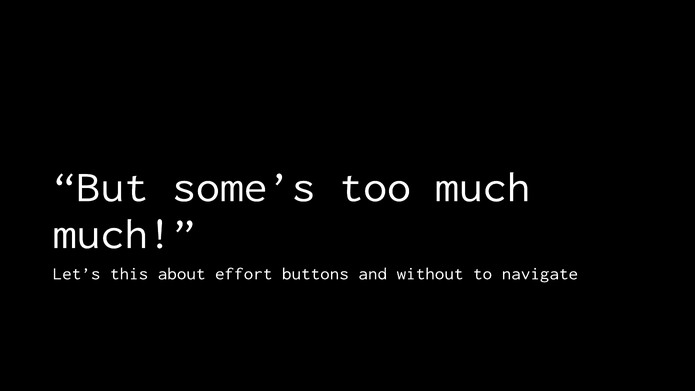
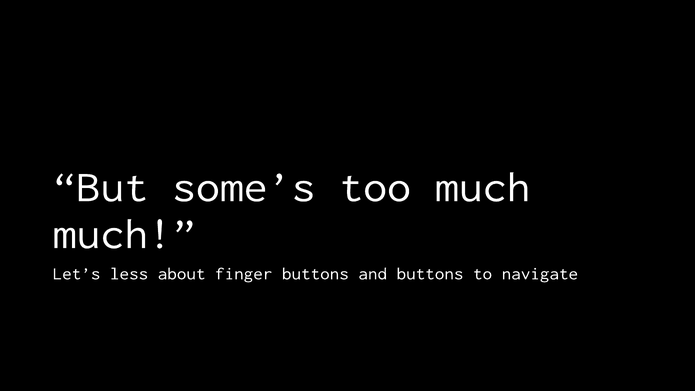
this: this -> less
effort: effort -> finger
and without: without -> buttons
